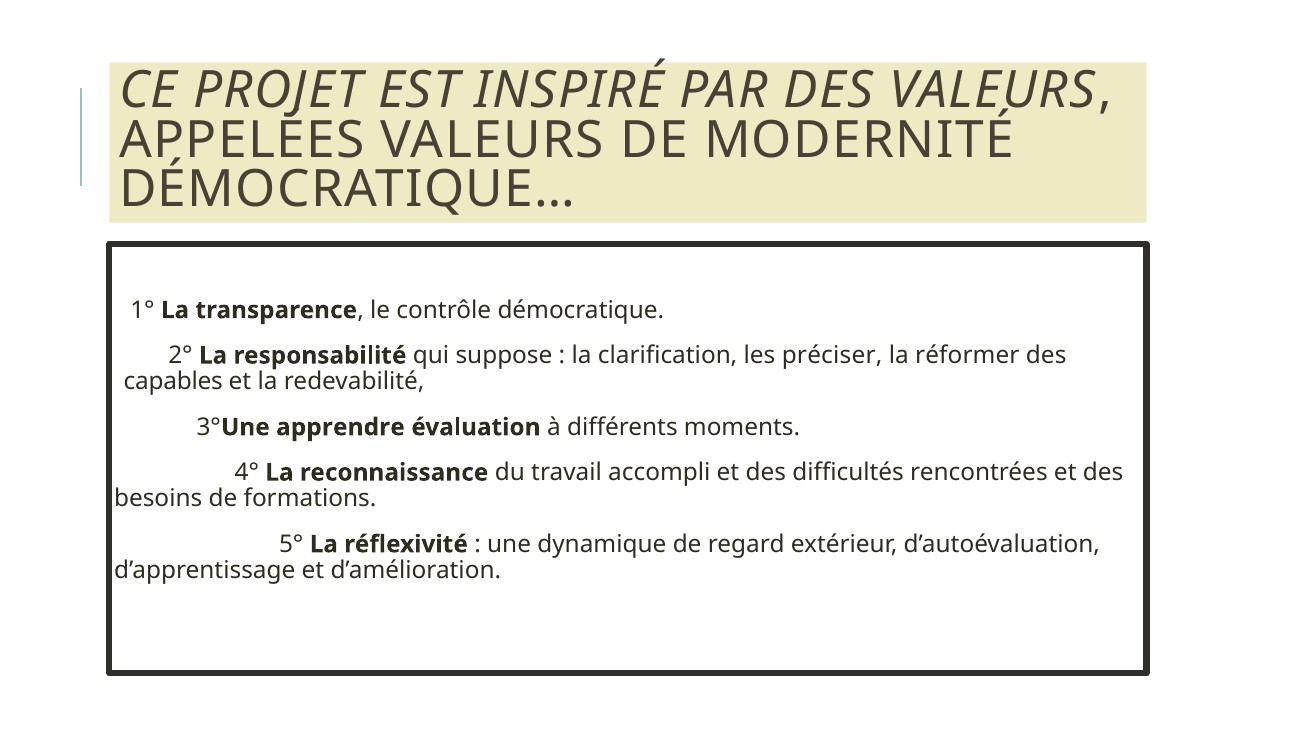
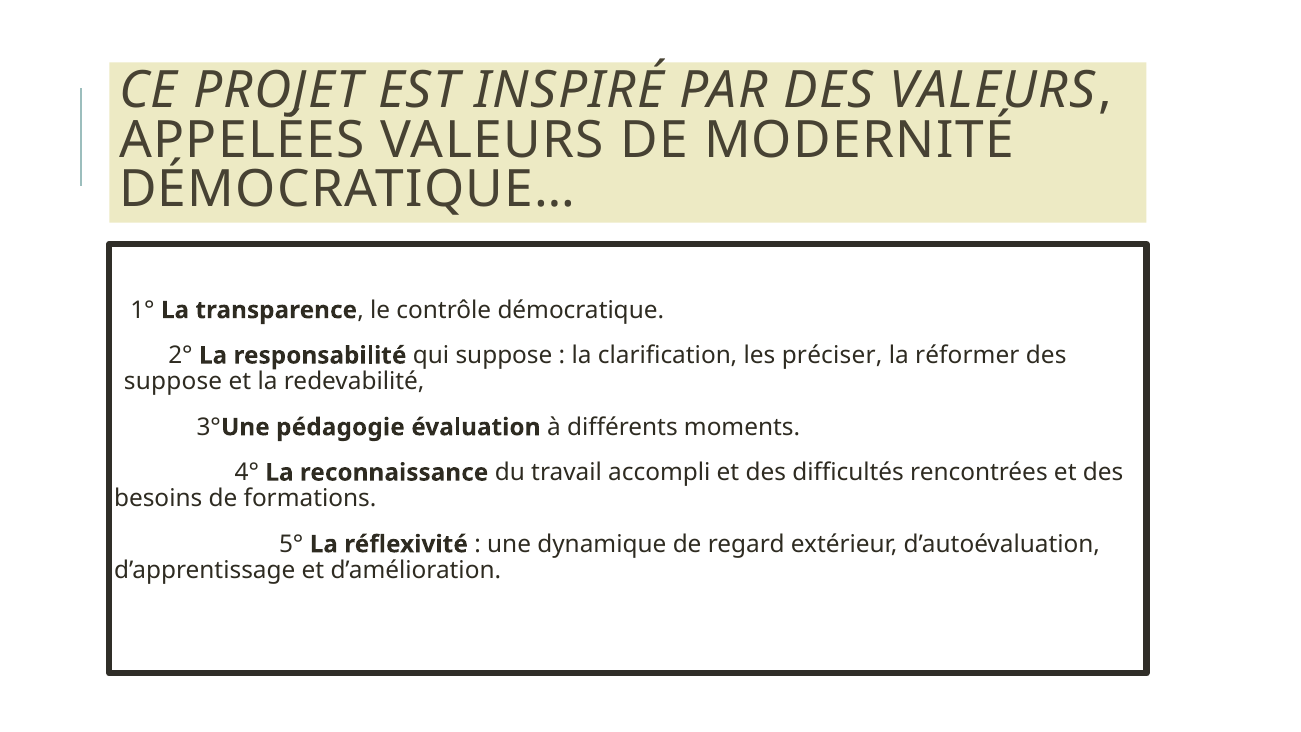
capables at (173, 382): capables -> suppose
apprendre: apprendre -> pédagogie
